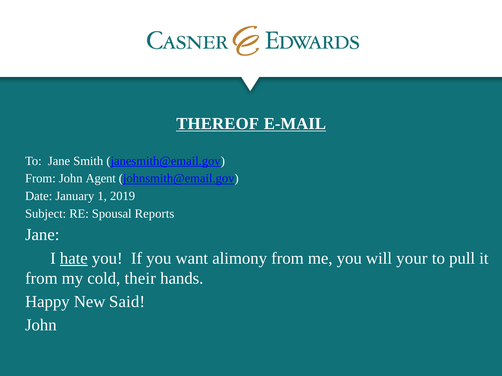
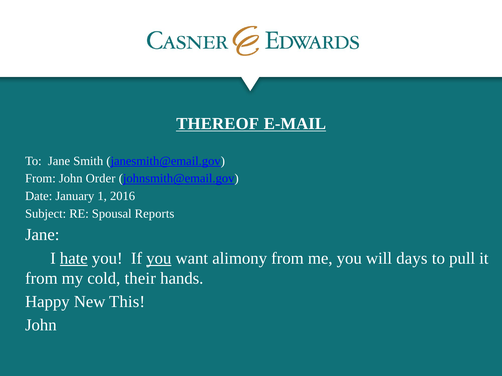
Agent: Agent -> Order
2019: 2019 -> 2016
you at (159, 259) underline: none -> present
your: your -> days
Said: Said -> This
